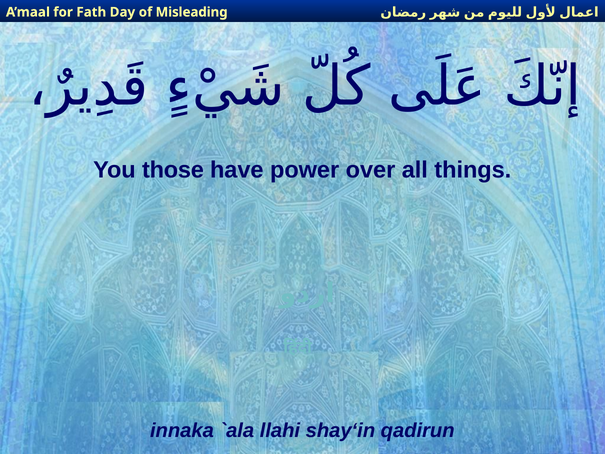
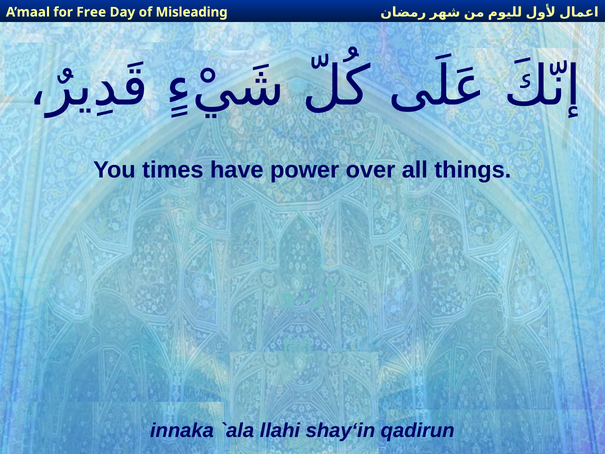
Fath: Fath -> Free
those: those -> times
